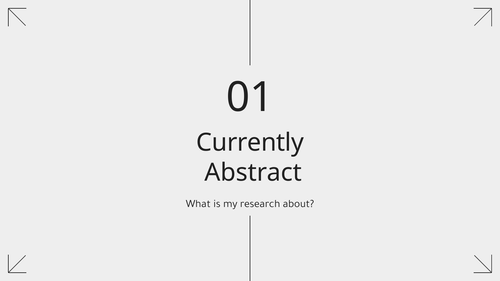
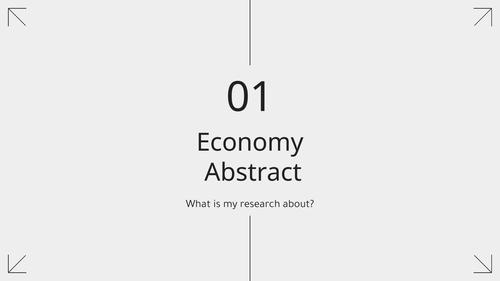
Currently: Currently -> Economy
